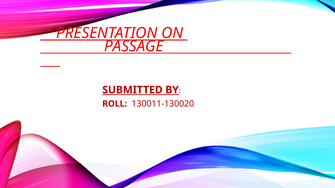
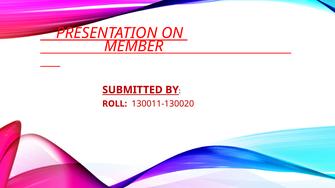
PASSAGE: PASSAGE -> MEMBER
